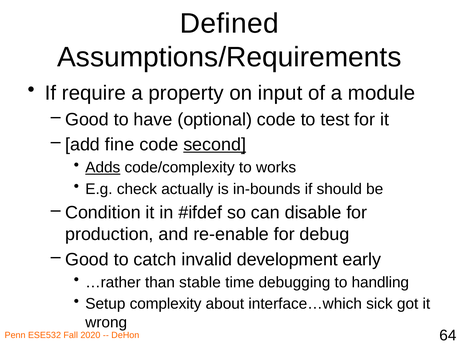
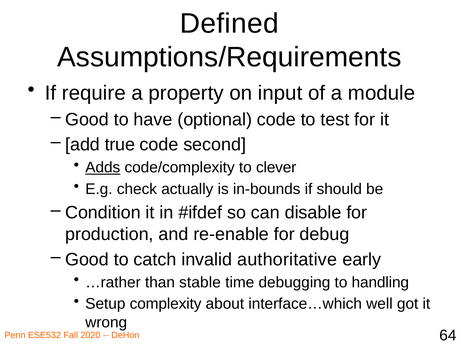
fine: fine -> true
second underline: present -> none
works: works -> clever
development: development -> authoritative
sick: sick -> well
